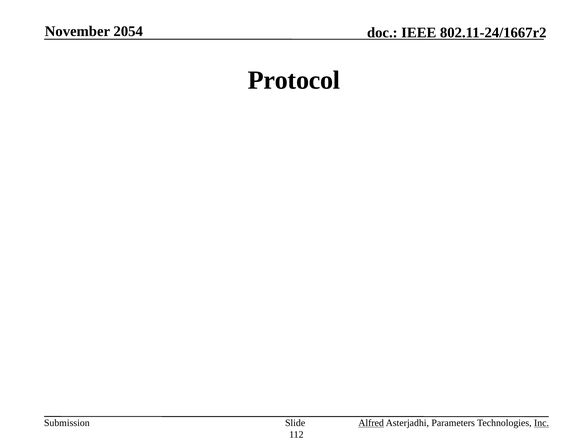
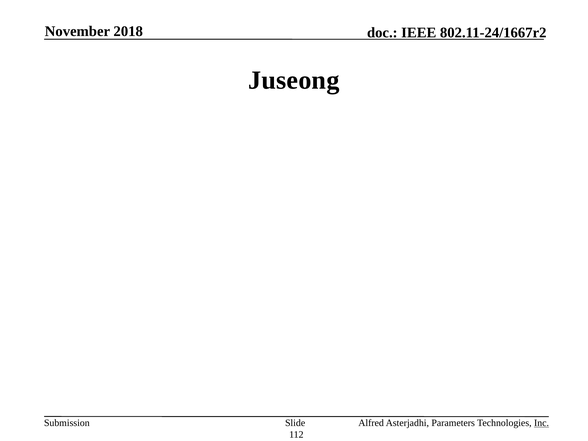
2054: 2054 -> 2018
Protocol: Protocol -> Juseong
Alfred underline: present -> none
